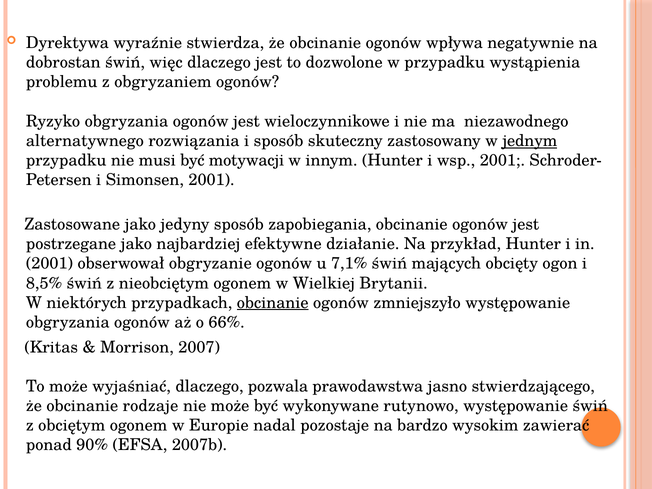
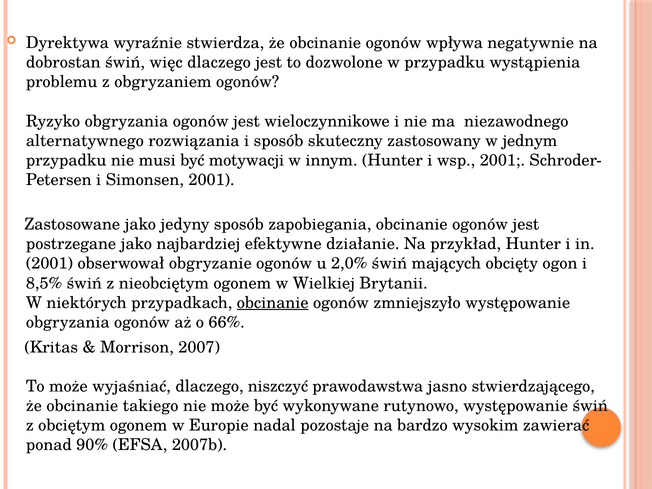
jednym underline: present -> none
7,1%: 7,1% -> 2,0%
pozwala: pozwala -> niszczyć
rodzaje: rodzaje -> takiego
